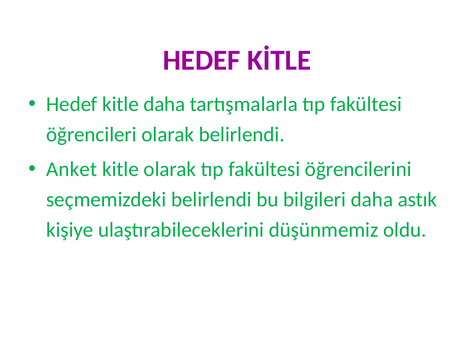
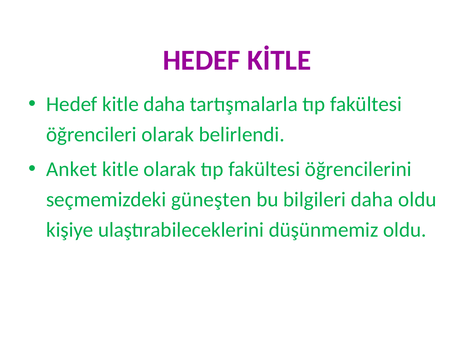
seçmemizdeki belirlendi: belirlendi -> güneşten
daha astık: astık -> oldu
